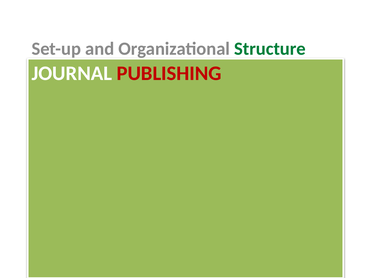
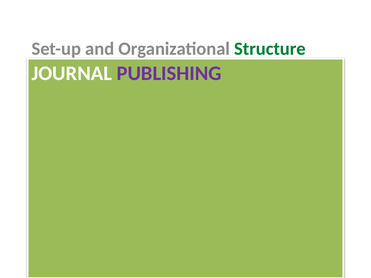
PUBLISHING colour: red -> purple
